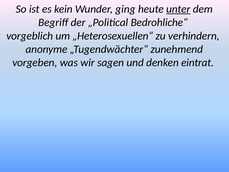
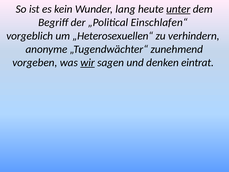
ging: ging -> lang
Bedrohliche“: Bedrohliche“ -> Einschlafen“
wir underline: none -> present
